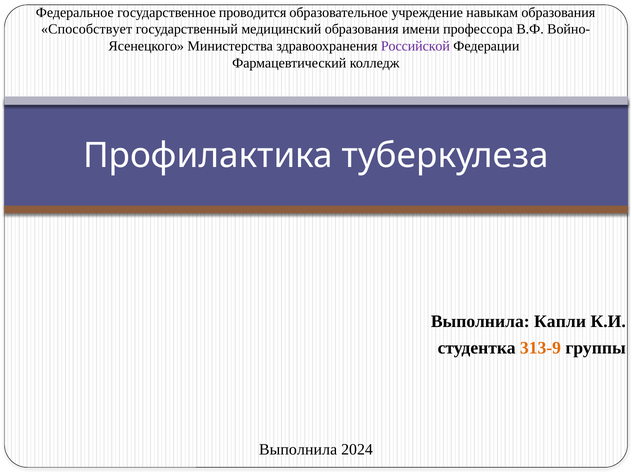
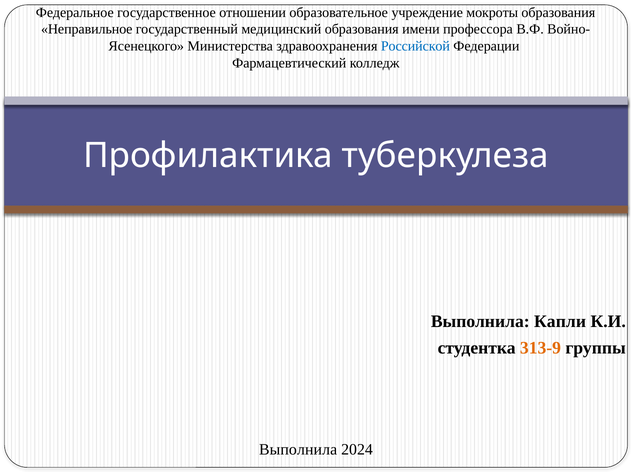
проводится: проводится -> отношении
навыкам: навыкам -> мокроты
Способствует: Способствует -> Неправильное
Российской colour: purple -> blue
